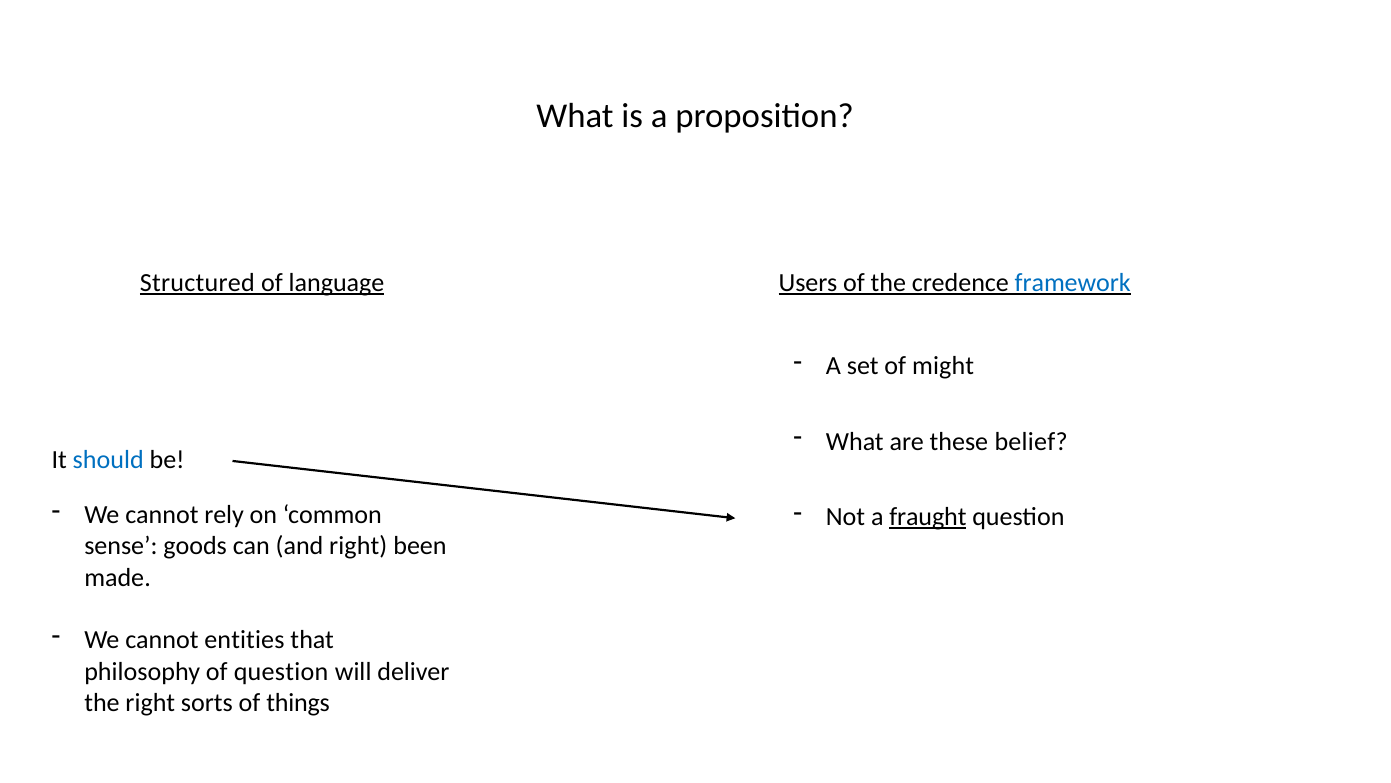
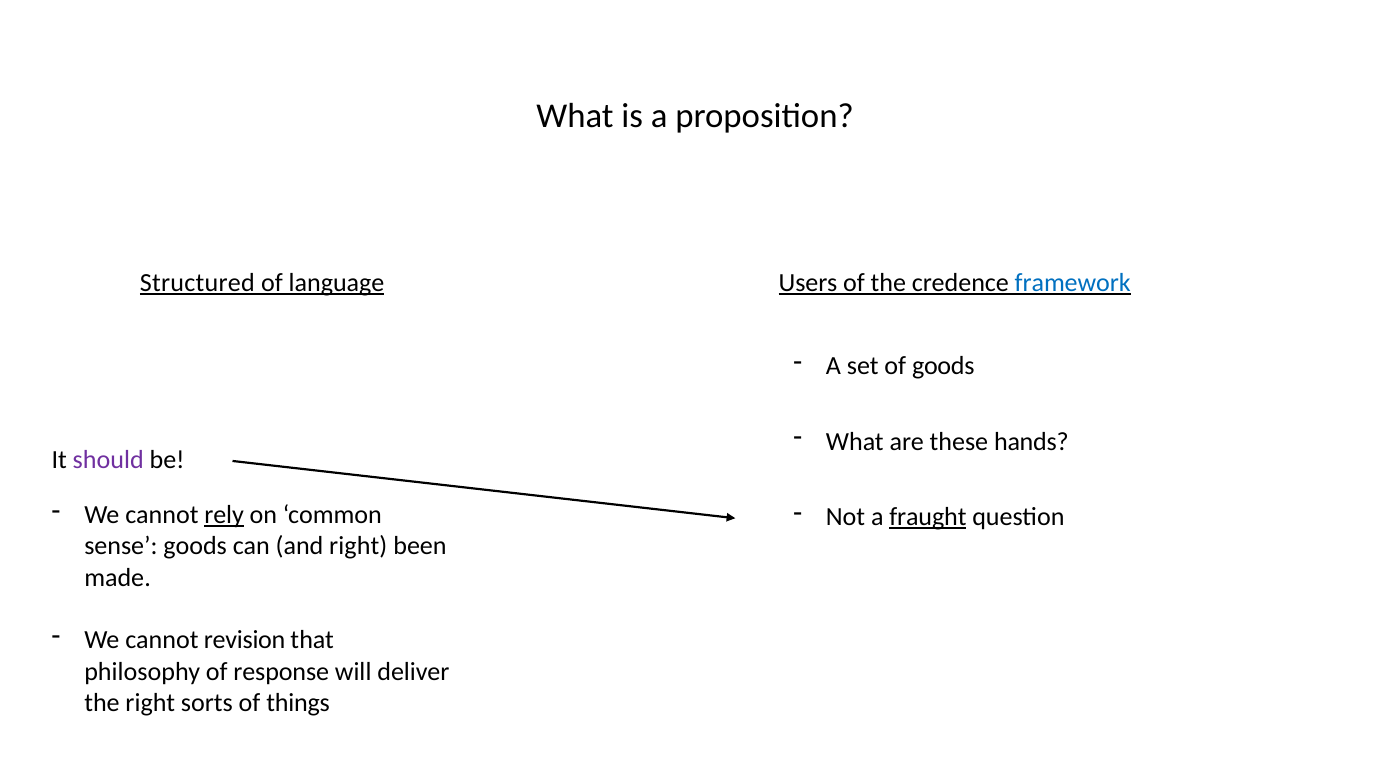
of might: might -> goods
belief: belief -> hands
should colour: blue -> purple
rely underline: none -> present
entities: entities -> revision
of question: question -> response
